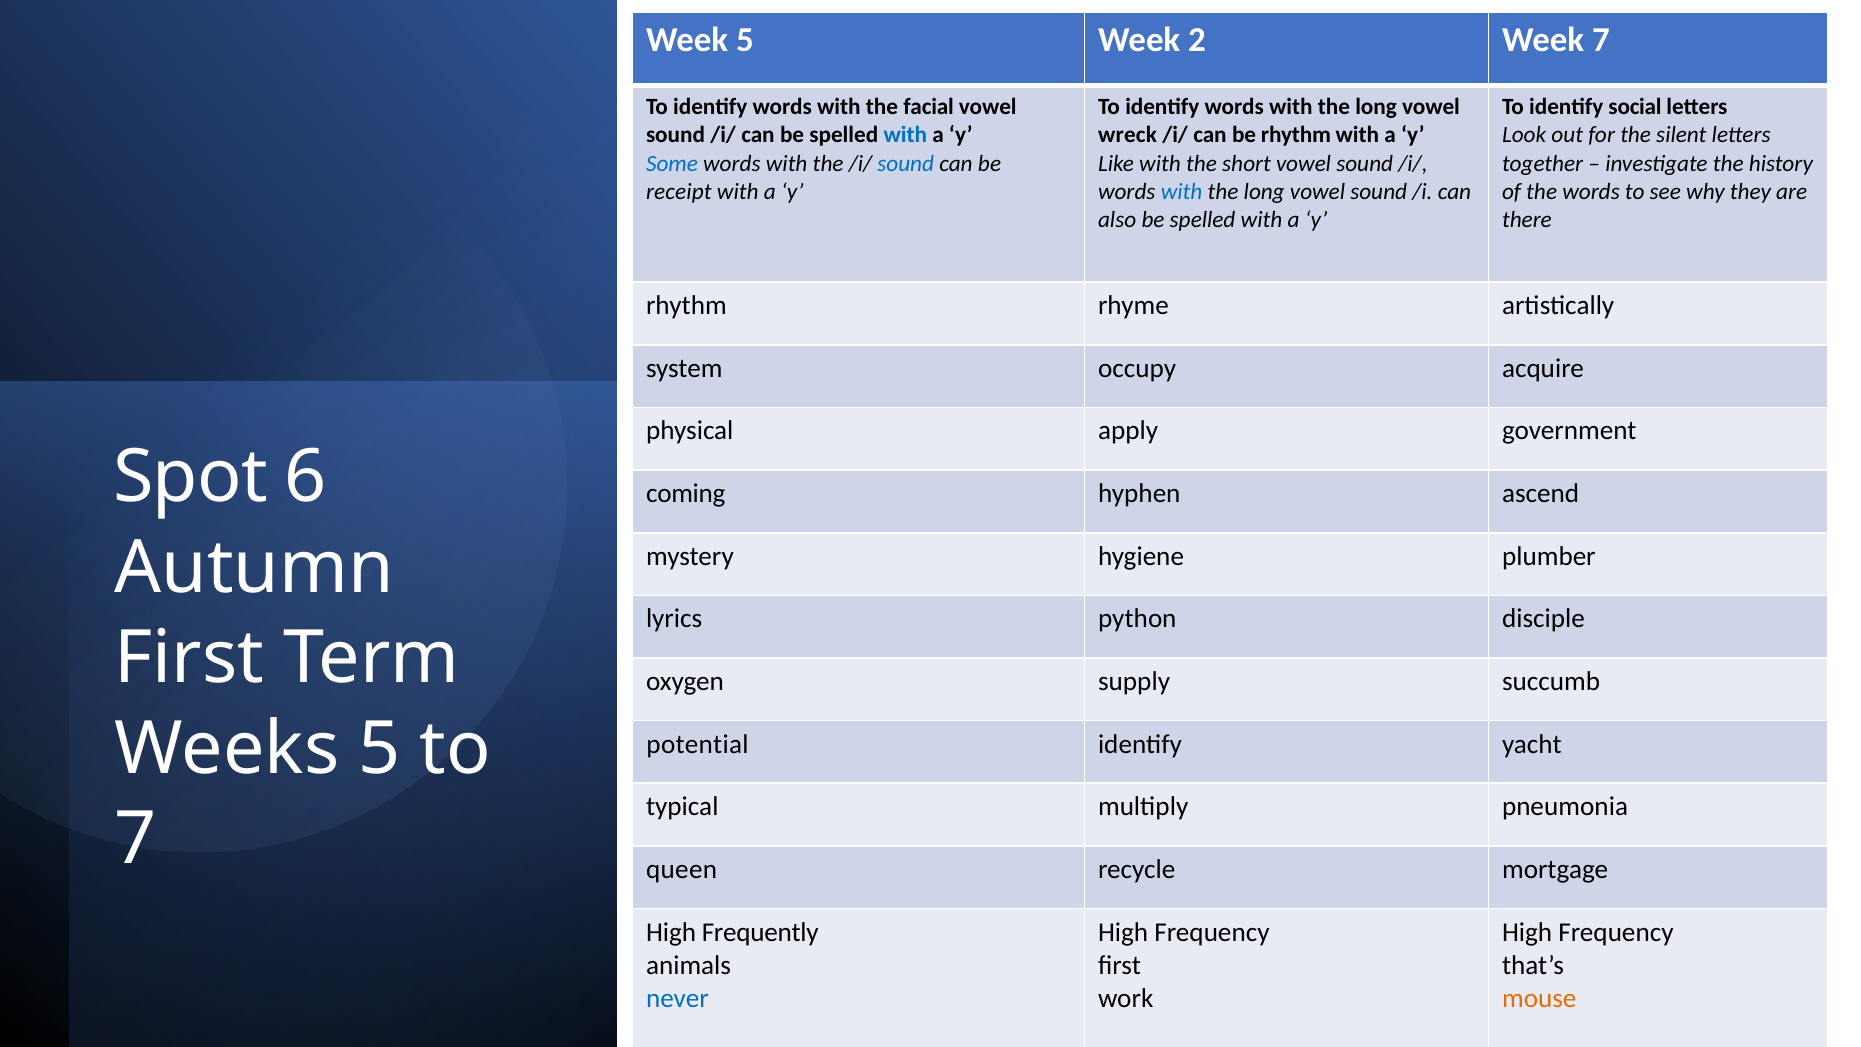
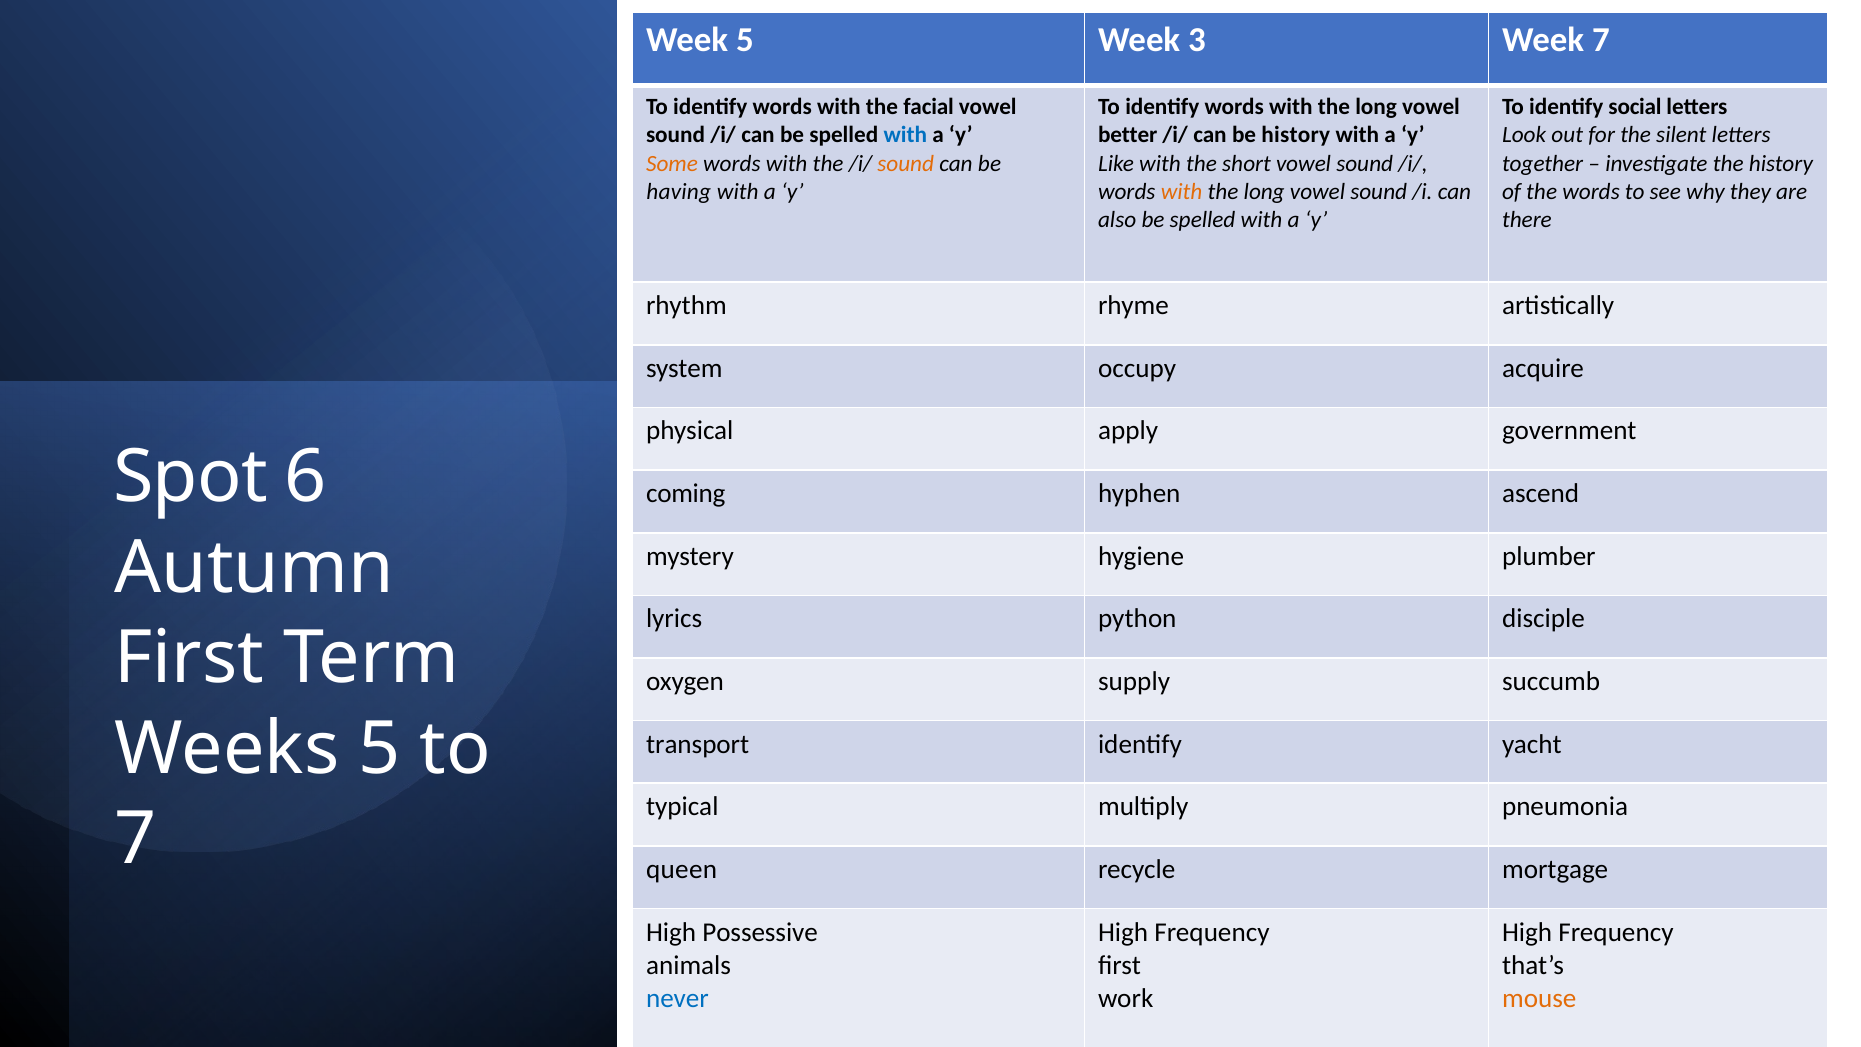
2: 2 -> 3
wreck: wreck -> better
be rhythm: rhythm -> history
Some colour: blue -> orange
sound at (906, 164) colour: blue -> orange
receipt: receipt -> having
with at (1182, 192) colour: blue -> orange
potential: potential -> transport
Frequently: Frequently -> Possessive
